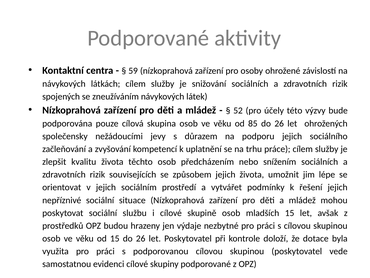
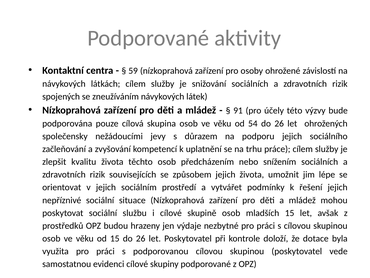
52: 52 -> 91
85: 85 -> 54
